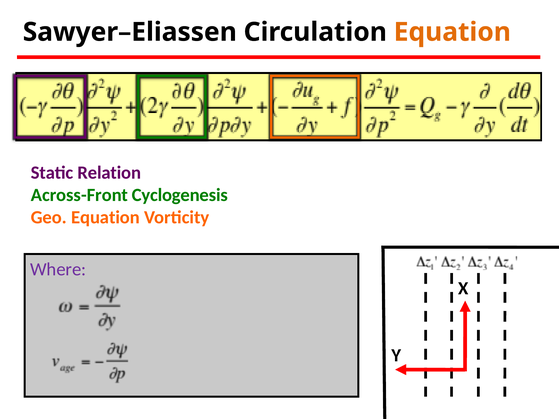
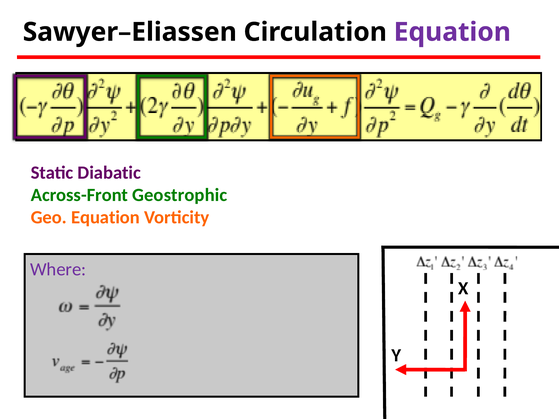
Equation at (452, 32) colour: orange -> purple
Relation: Relation -> Diabatic
Cyclogenesis: Cyclogenesis -> Geostrophic
